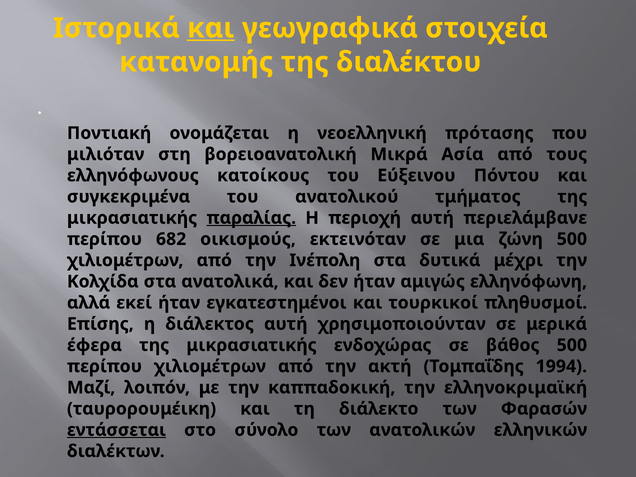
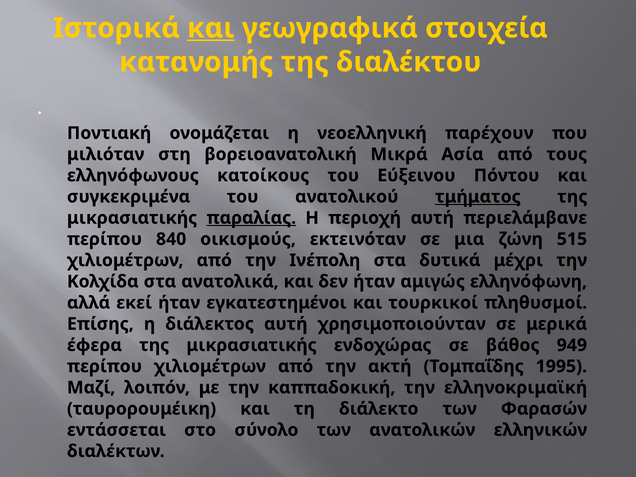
πρότασης: πρότασης -> παρέχουν
τμήματος underline: none -> present
682: 682 -> 840
ζώνη 500: 500 -> 515
βάθος 500: 500 -> 949
1994: 1994 -> 1995
εντάσσεται underline: present -> none
